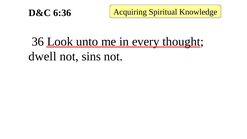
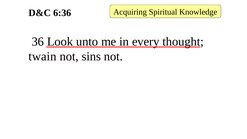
dwell: dwell -> twain
